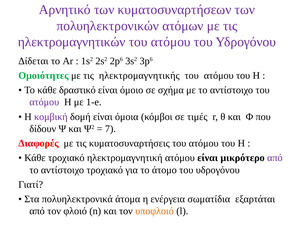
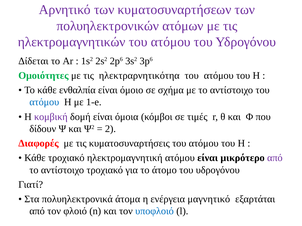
ηλεκτρομαγνητικής: ηλεκτρομαγνητικής -> ηλεκτραρνητικότηα
δραστικό: δραστικό -> ενθαλπία
ατόμου at (44, 102) colour: purple -> blue
7: 7 -> 2
σωματίδια: σωματίδια -> μαγνητικό
υποφλοιό colour: orange -> blue
